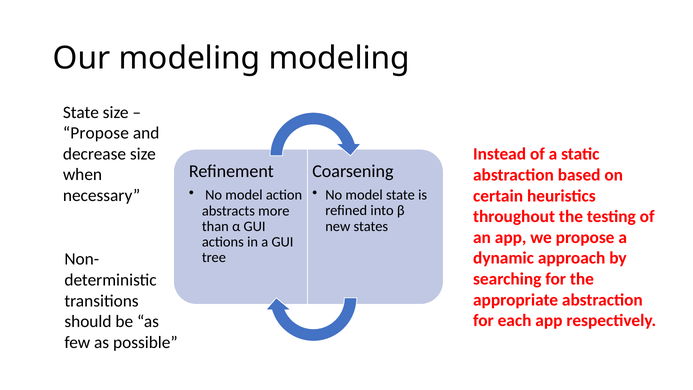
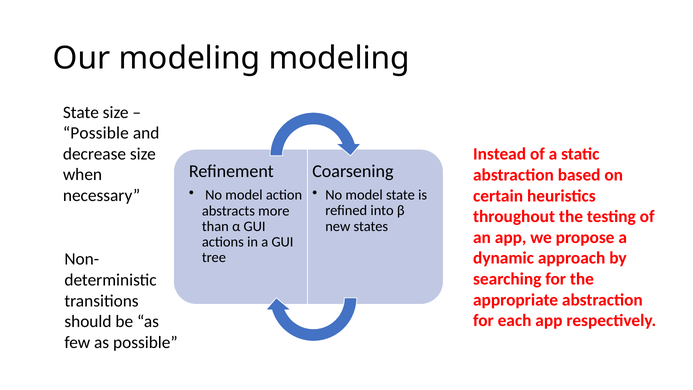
Propose at (96, 133): Propose -> Possible
